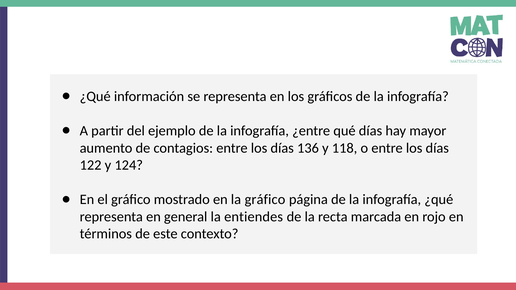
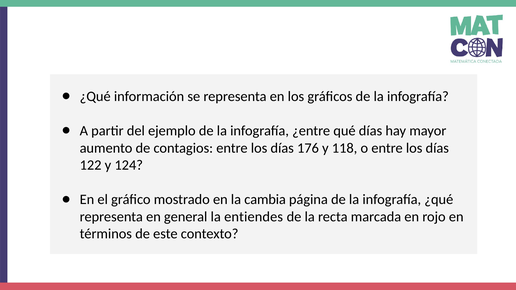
136: 136 -> 176
la gráfico: gráfico -> cambia
